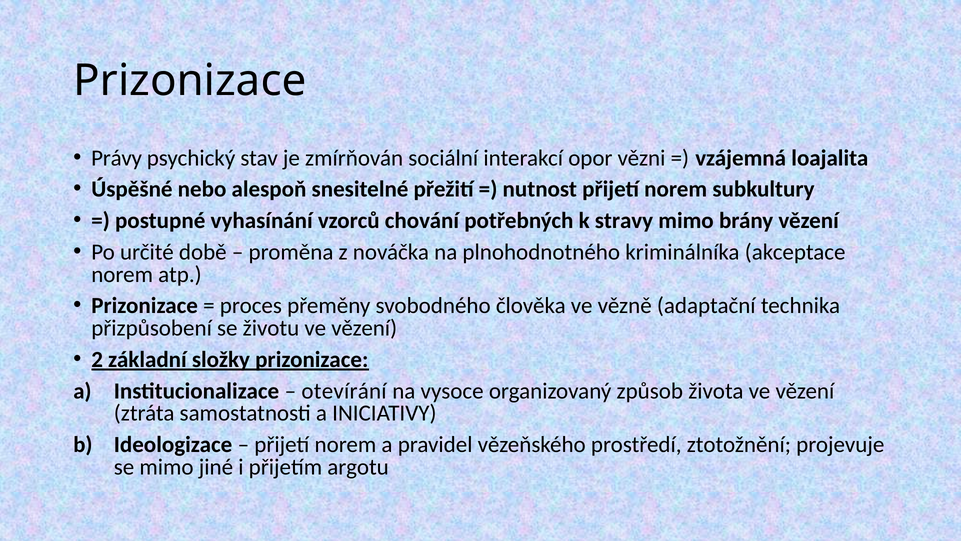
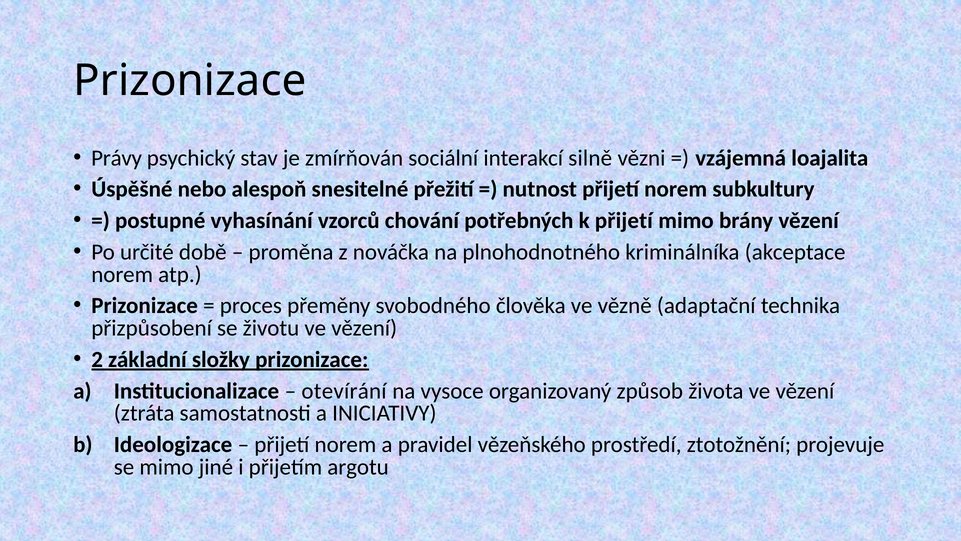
opor: opor -> silně
k stravy: stravy -> přijetí
